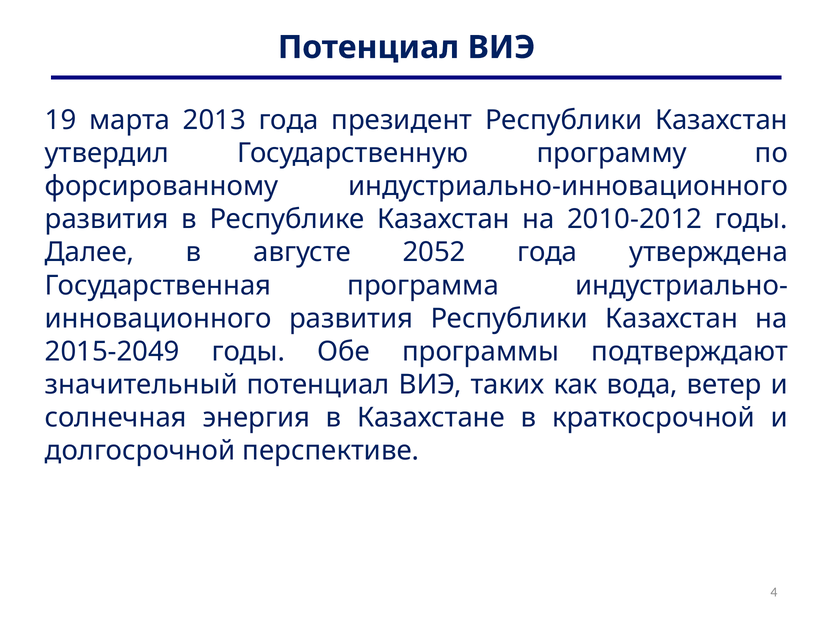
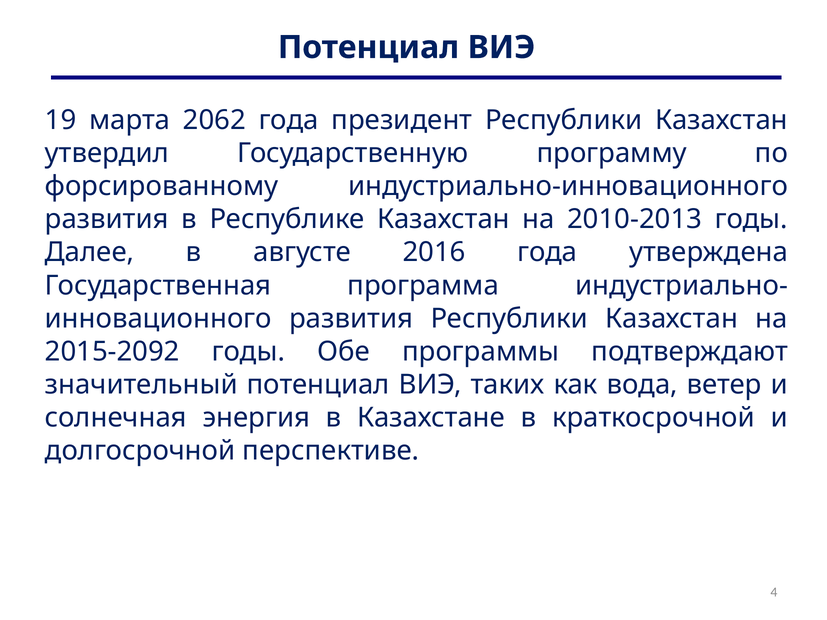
2013: 2013 -> 2062
2010-2012: 2010-2012 -> 2010-2013
2052: 2052 -> 2016
2015-2049: 2015-2049 -> 2015-2092
